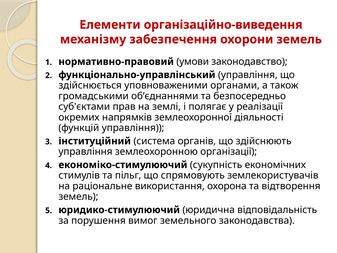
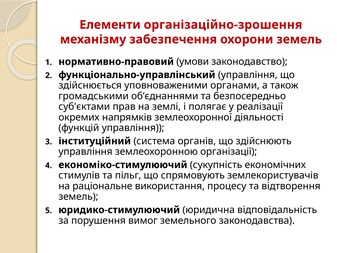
організаційно-виведення: організаційно-виведення -> організаційно-зрошення
охорона: охорона -> процесу
